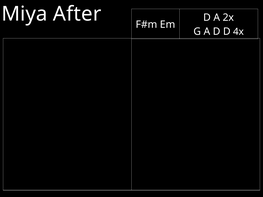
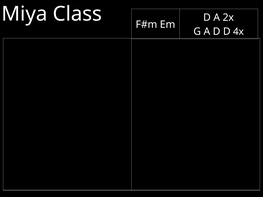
After: After -> Class
